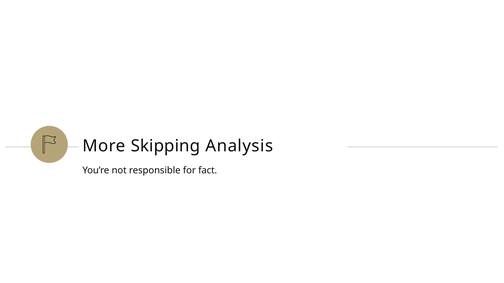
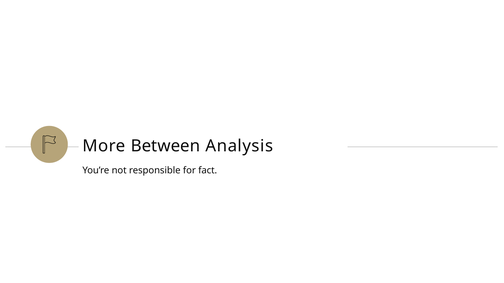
Skipping: Skipping -> Between
